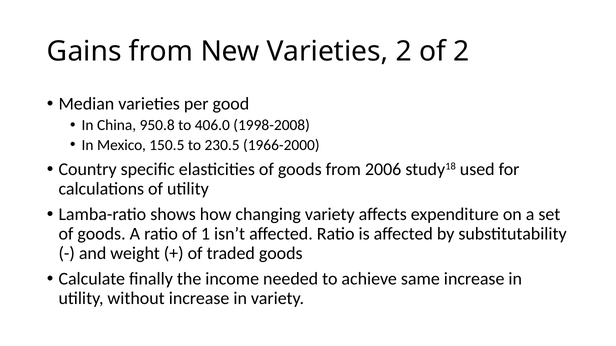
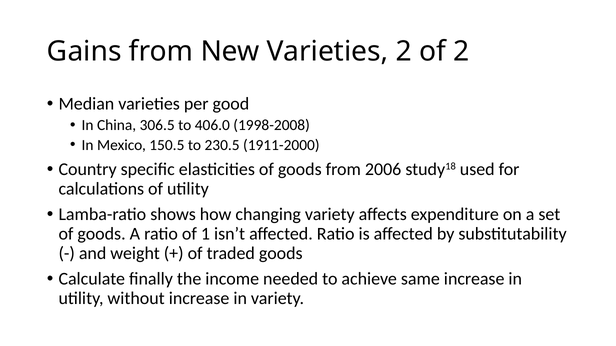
950.8: 950.8 -> 306.5
1966-2000: 1966-2000 -> 1911-2000
